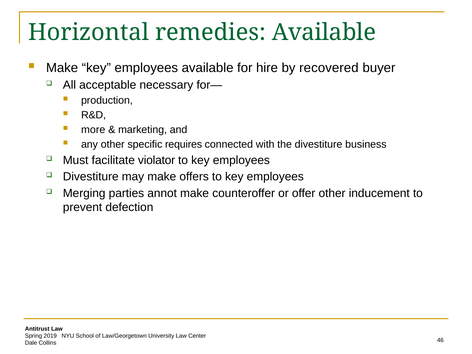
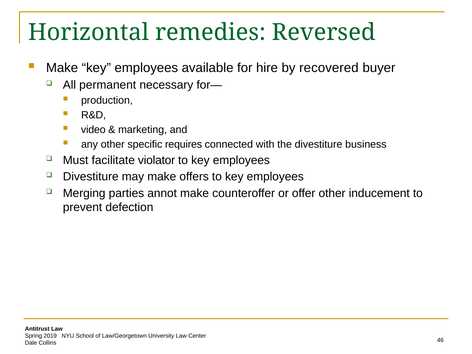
remedies Available: Available -> Reversed
acceptable: acceptable -> permanent
more: more -> video
